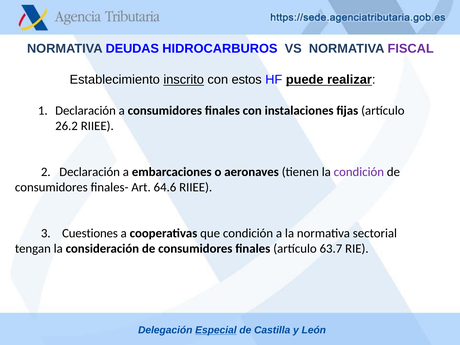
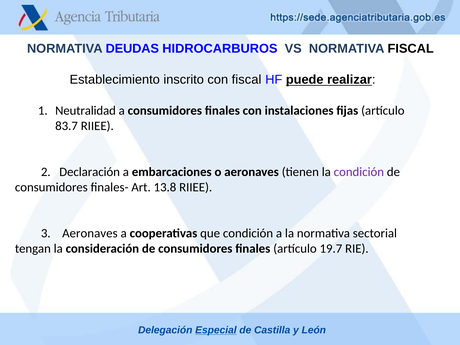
FISCAL at (411, 49) colour: purple -> black
inscrito underline: present -> none
con estos: estos -> fiscal
Declaración at (86, 110): Declaración -> Neutralidad
26.2: 26.2 -> 83.7
64.6: 64.6 -> 13.8
3 Cuestiones: Cuestiones -> Aeronaves
63.7: 63.7 -> 19.7
